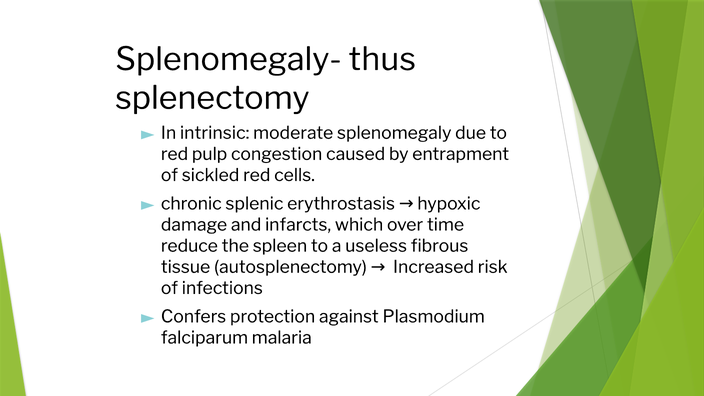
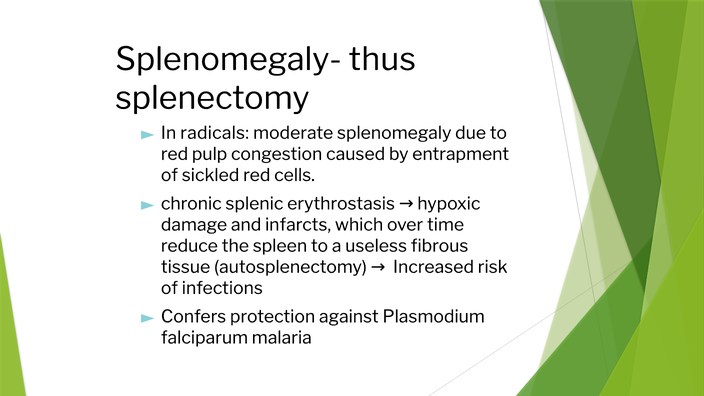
intrinsic: intrinsic -> radicals
